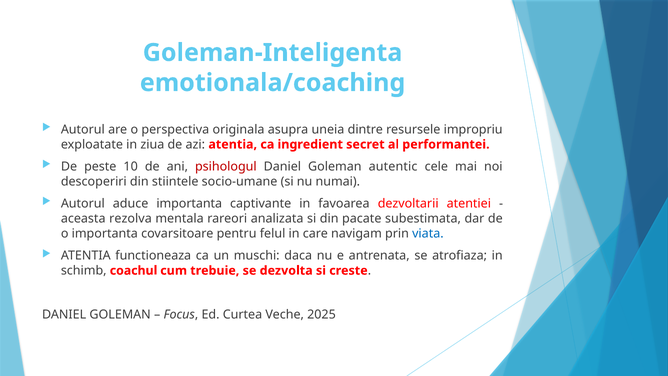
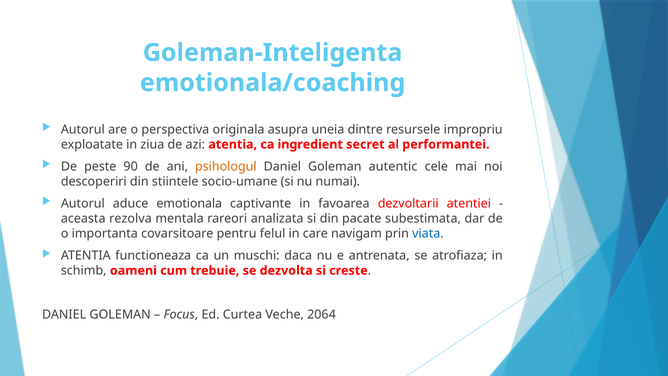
10: 10 -> 90
psihologul colour: red -> orange
aduce importanta: importanta -> emotionala
coachul: coachul -> oameni
2025: 2025 -> 2064
